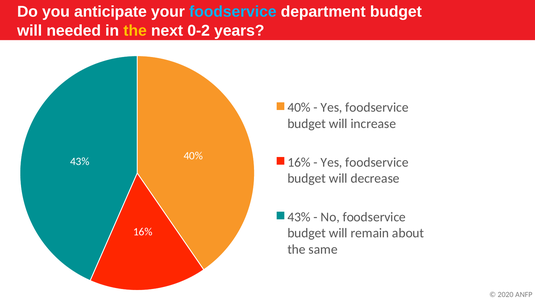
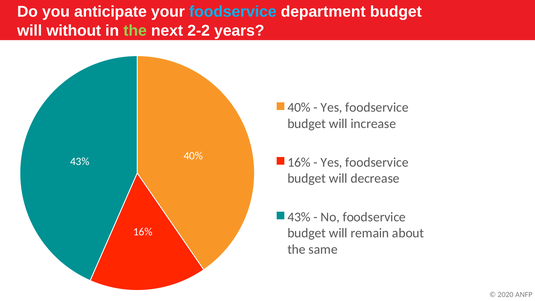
needed: needed -> without
the at (135, 31) colour: yellow -> light green
0-2: 0-2 -> 2-2
